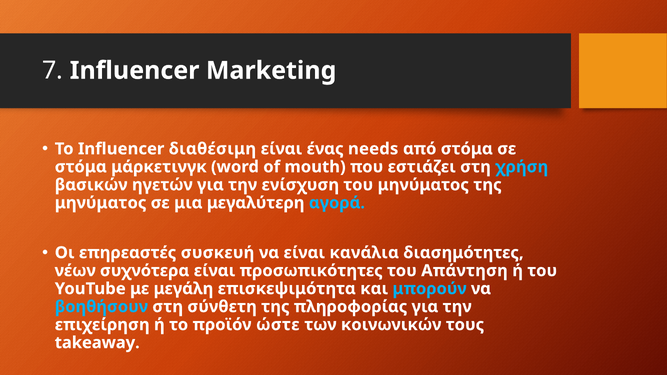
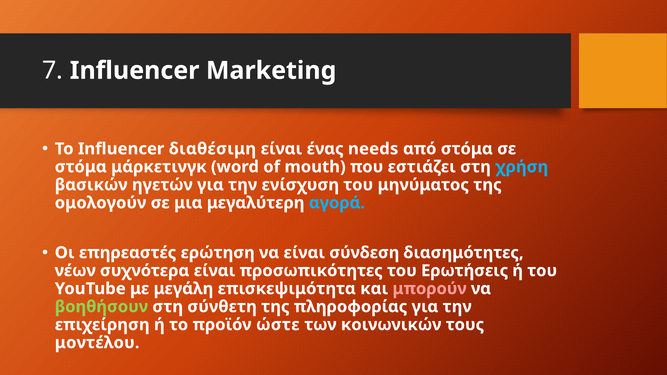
μηνύματος at (101, 203): μηνύματος -> ομολογούν
συσκευή: συσκευή -> ερώτηση
κανάλια: κανάλια -> σύνδεση
Απάντηση: Απάντηση -> Ερωτήσεις
μπορούν colour: light blue -> pink
βοηθήσουν colour: light blue -> light green
takeaway: takeaway -> μοντέλου
